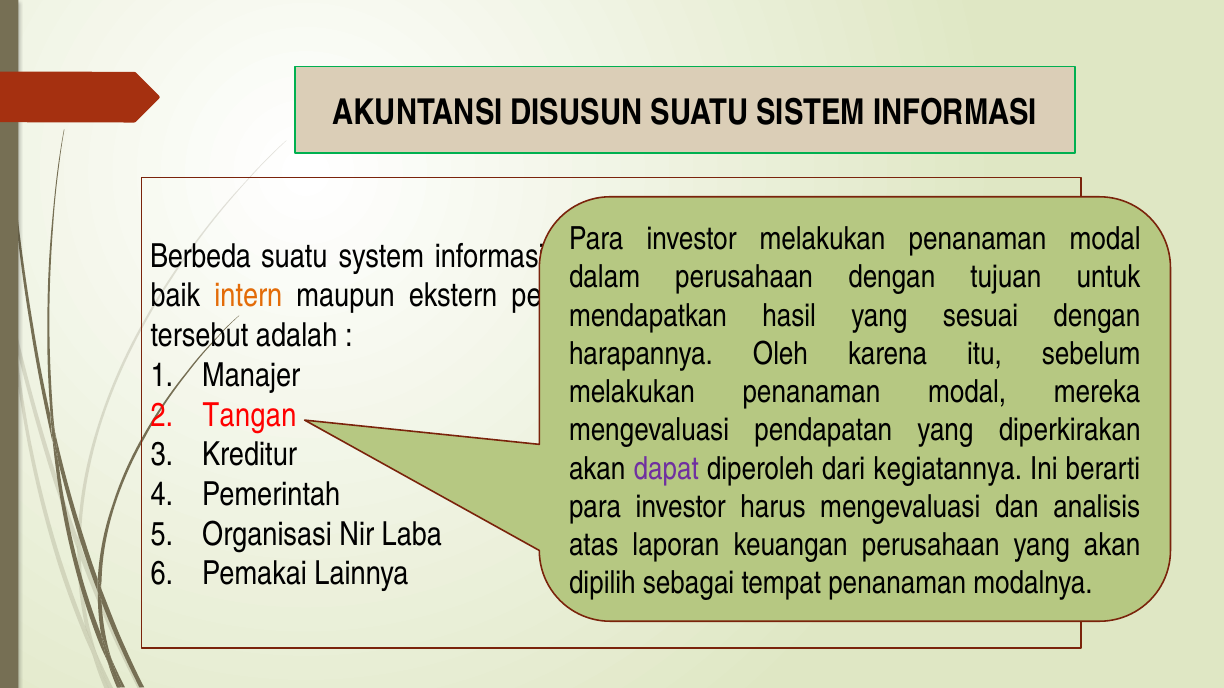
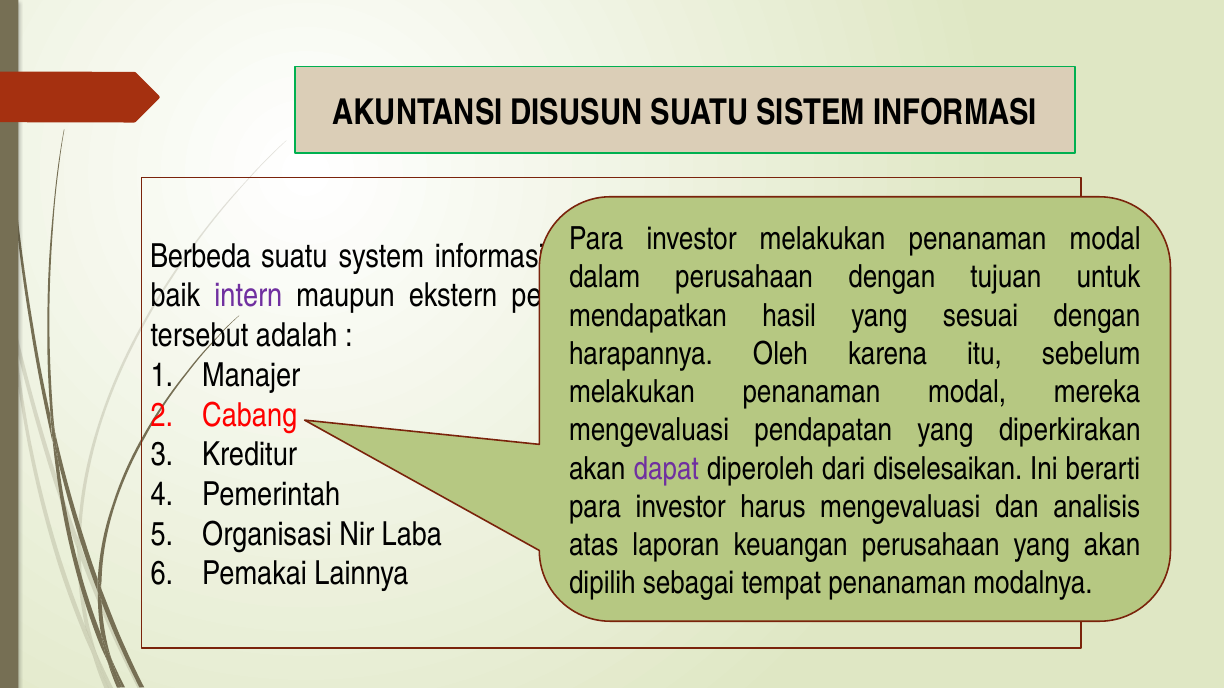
intern colour: orange -> purple
Tangan: Tangan -> Cabang
kegiatannya: kegiatannya -> diselesaikan
